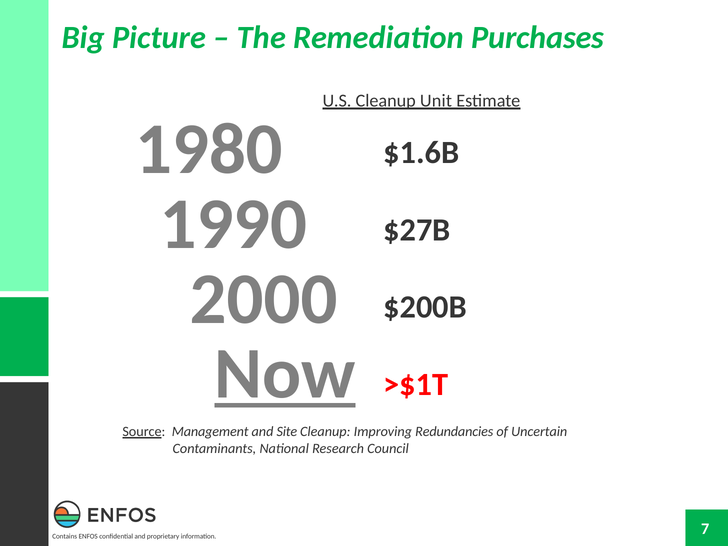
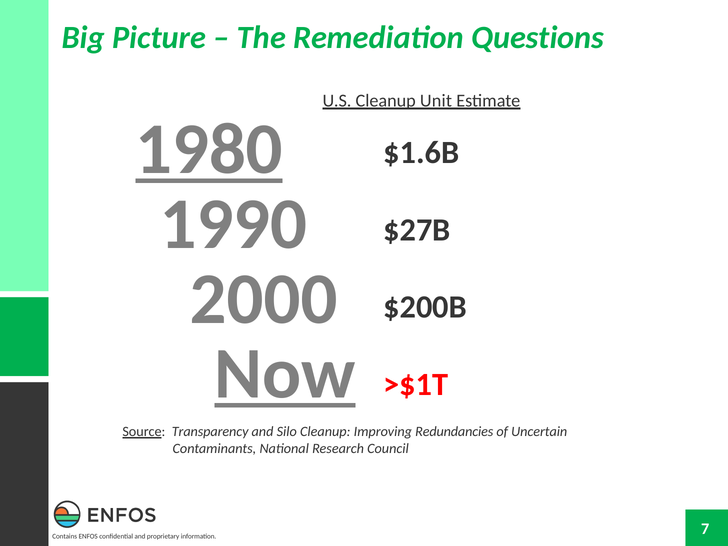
Purchases: Purchases -> Questions
1980 underline: none -> present
Management: Management -> Transparency
Site: Site -> Silo
